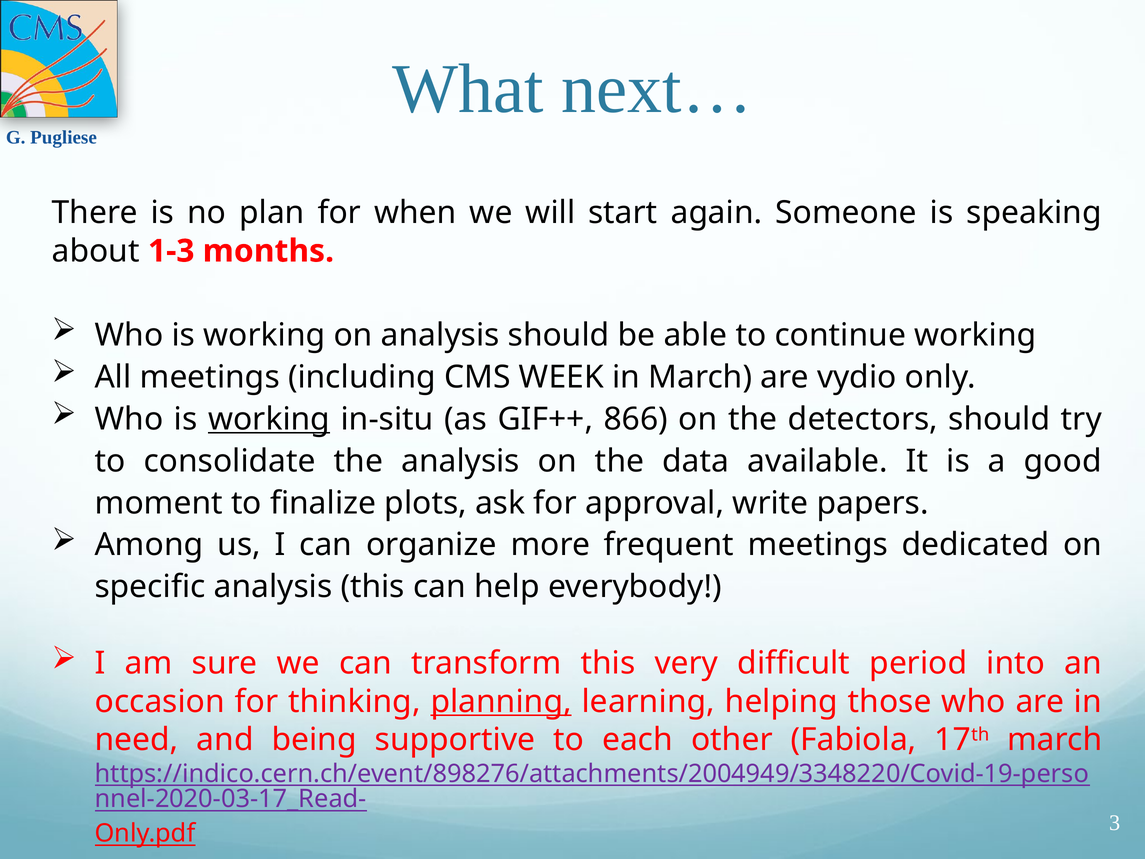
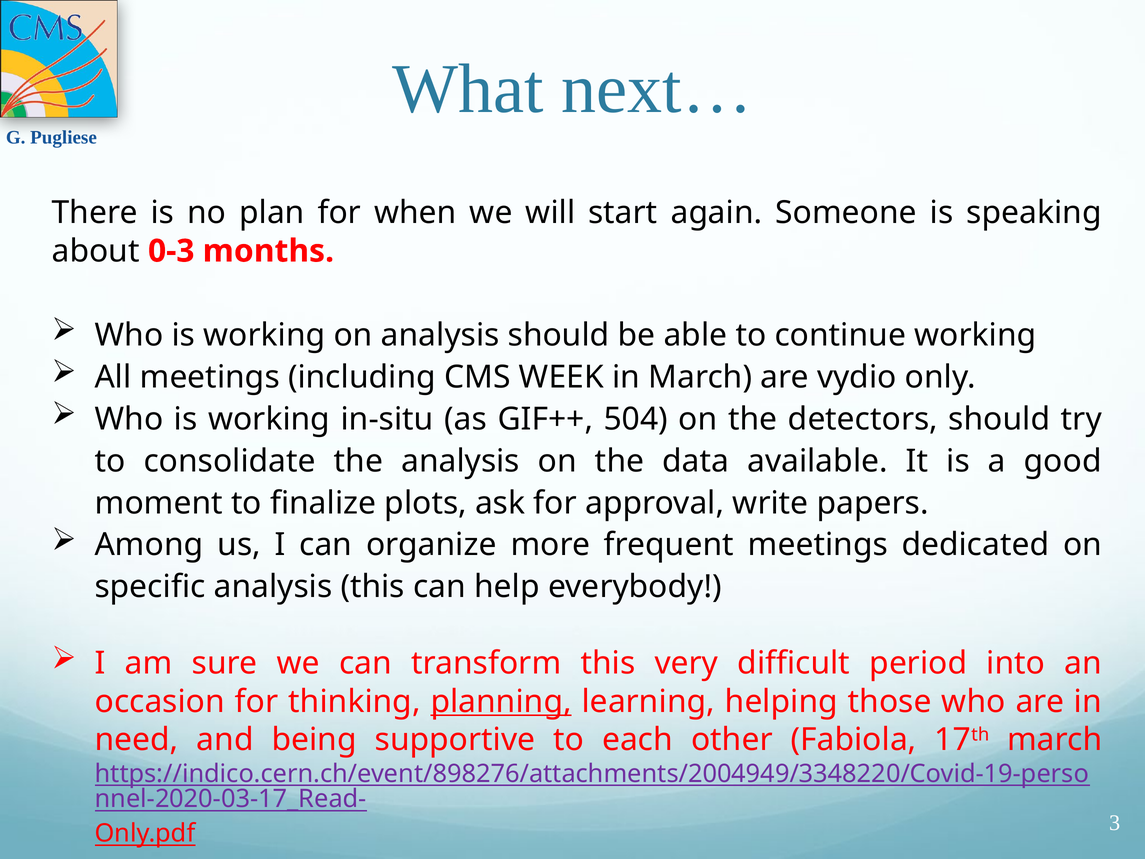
1-3: 1-3 -> 0-3
working at (269, 419) underline: present -> none
866: 866 -> 504
